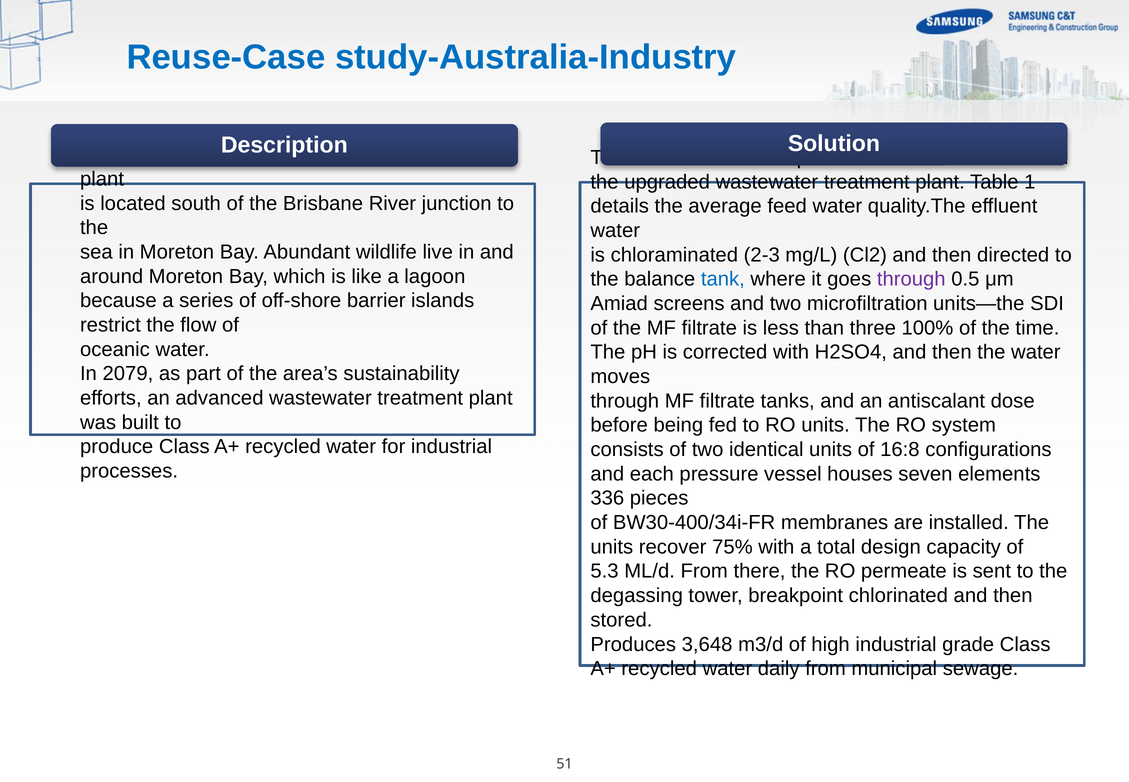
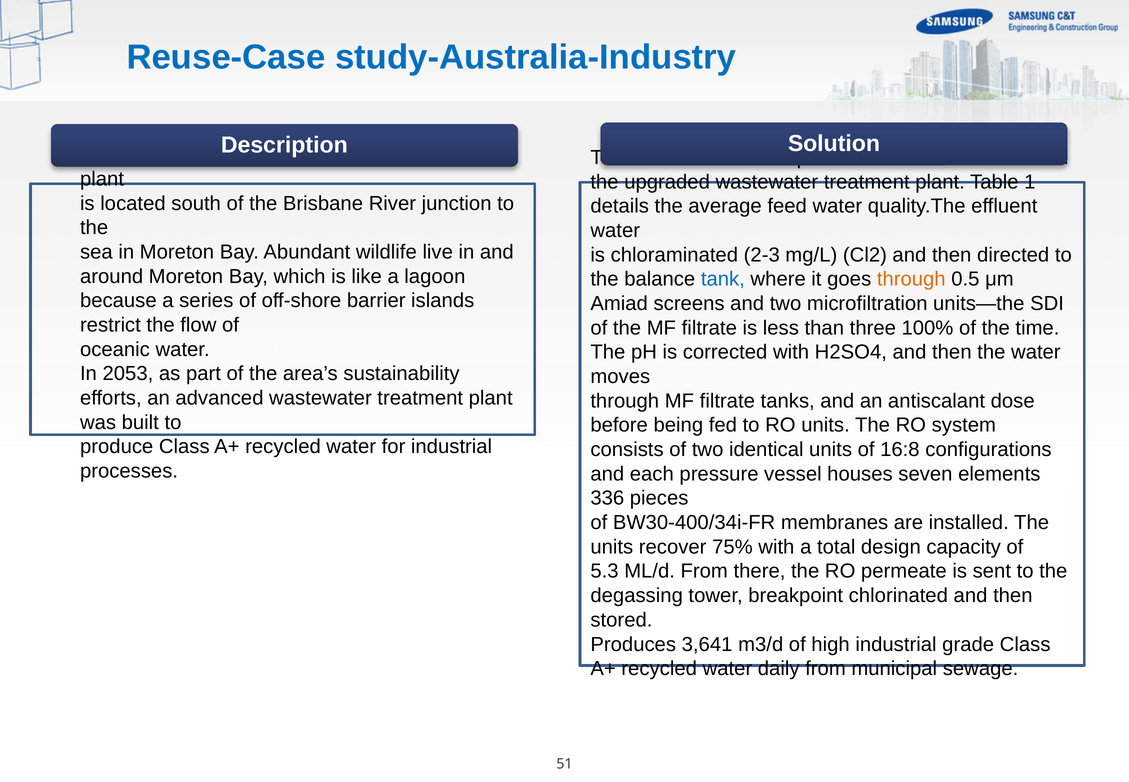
through at (911, 279) colour: purple -> orange
2079: 2079 -> 2053
3,648: 3,648 -> 3,641
